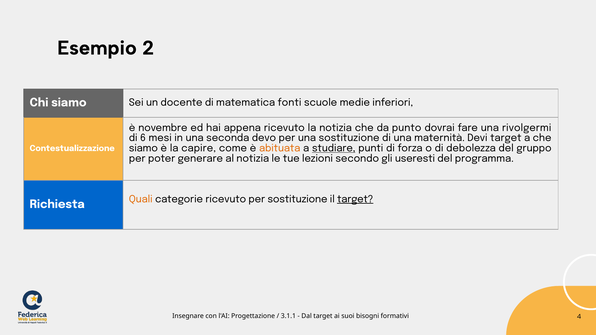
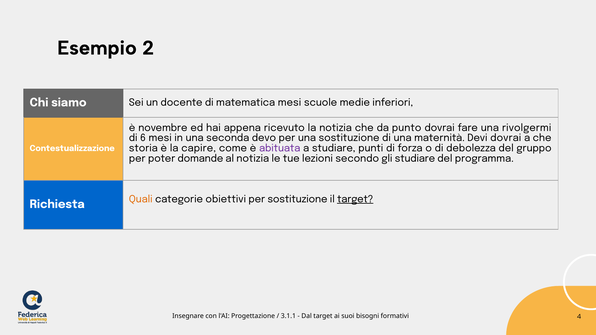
matematica fonti: fonti -> mesi
Devi target: target -> dovrai
siamo at (143, 148): siamo -> storia
abituata colour: orange -> purple
studiare at (334, 148) underline: present -> none
generare: generare -> domande
gli useresti: useresti -> studiare
categorie ricevuto: ricevuto -> obiettivi
